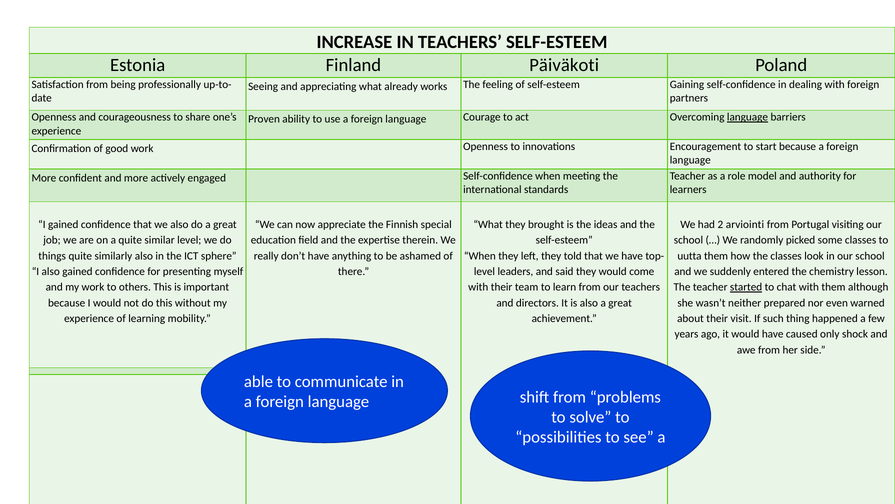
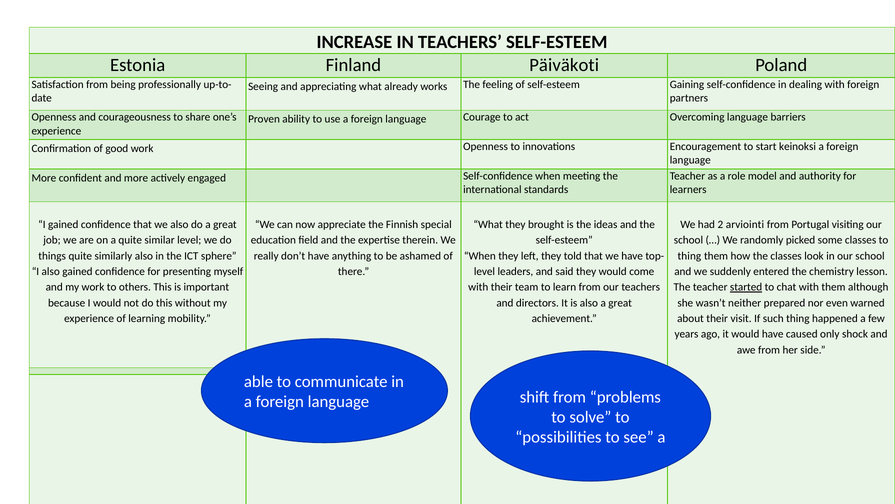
language at (747, 117) underline: present -> none
start because: because -> keinoksi
uutta at (689, 256): uutta -> thing
